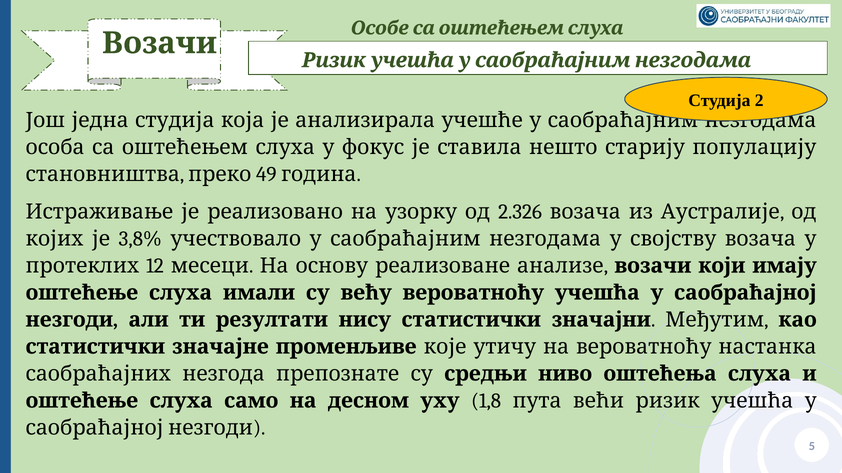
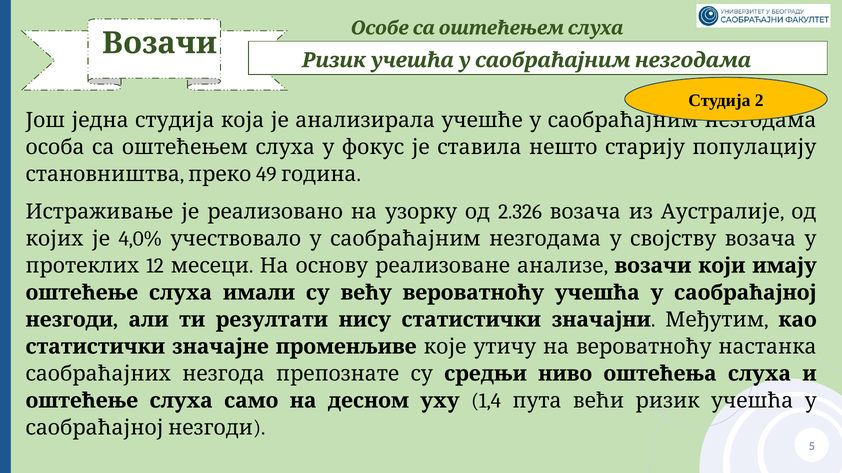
3,8%: 3,8% -> 4,0%
1,8: 1,8 -> 1,4
